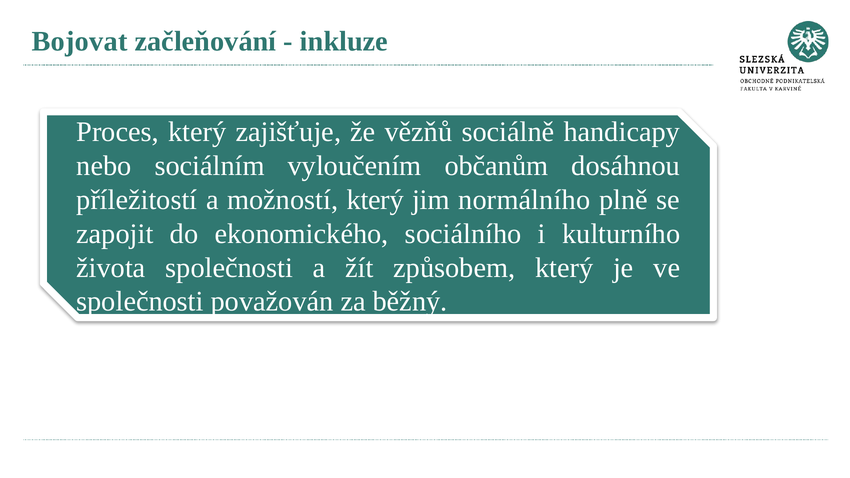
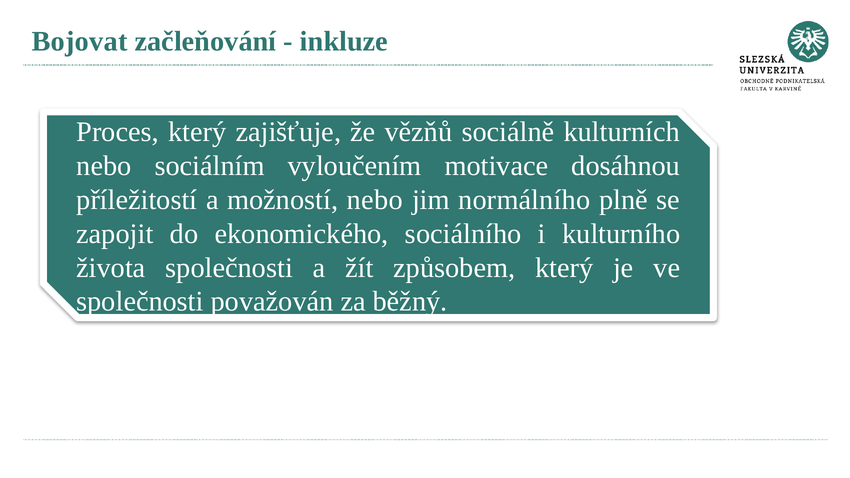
handicapy: handicapy -> kulturních
občanům: občanům -> motivace
možností který: který -> nebo
